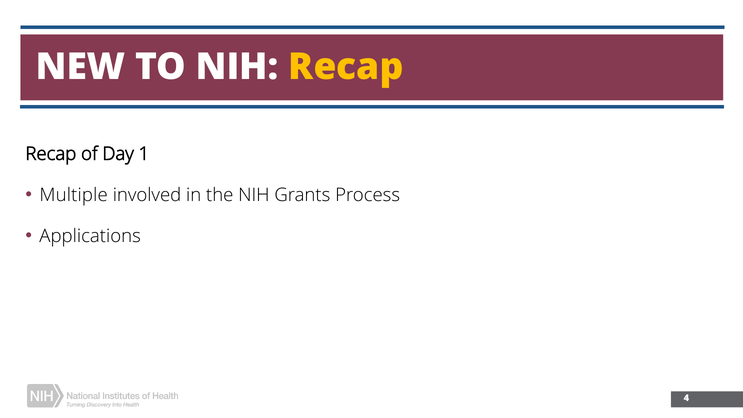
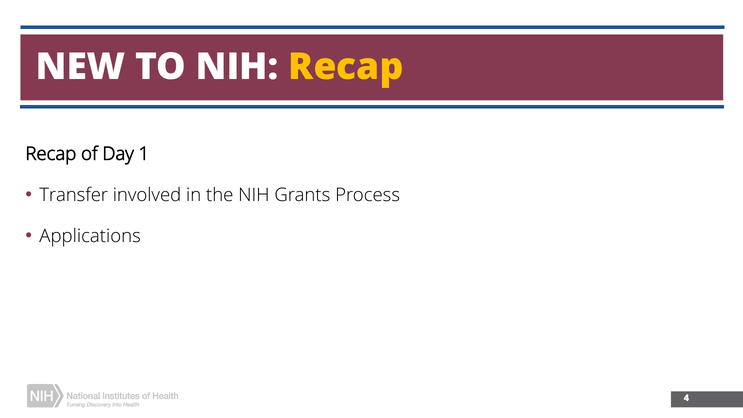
Multiple: Multiple -> Transfer
